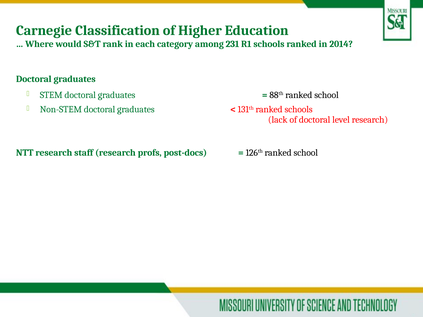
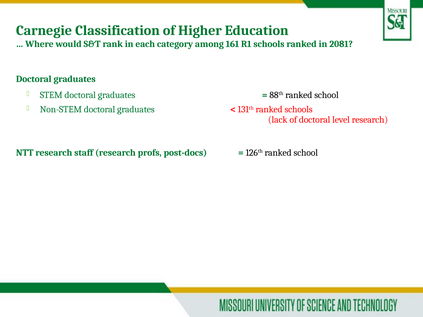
231: 231 -> 161
2014: 2014 -> 2081
